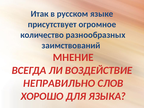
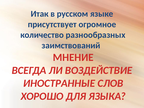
НЕПРАВИЛЬНО: НЕПРАВИЛЬНО -> ИНОСТРАННЫЕ
